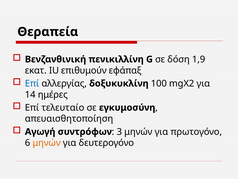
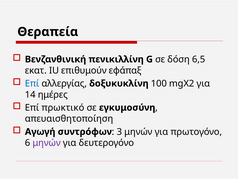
1,9: 1,9 -> 6,5
τελευταίο: τελευταίο -> πρωκτικό
μηνών at (47, 143) colour: orange -> purple
